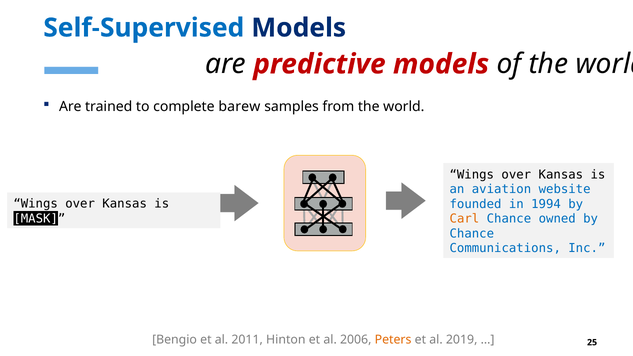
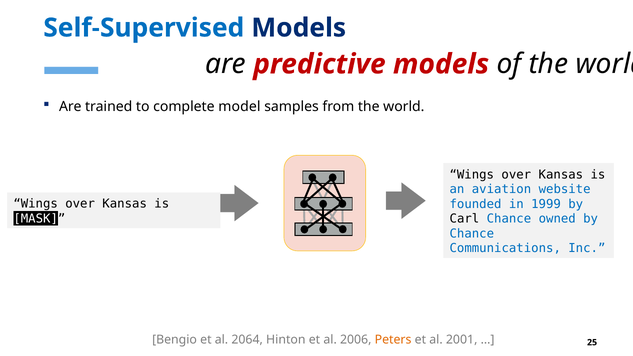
barew: barew -> model
1994: 1994 -> 1999
Carl colour: orange -> black
2011: 2011 -> 2064
2019: 2019 -> 2001
